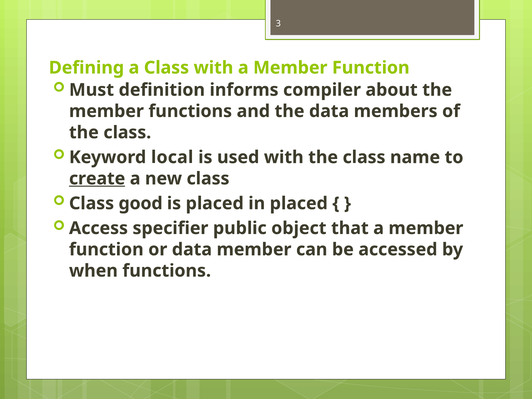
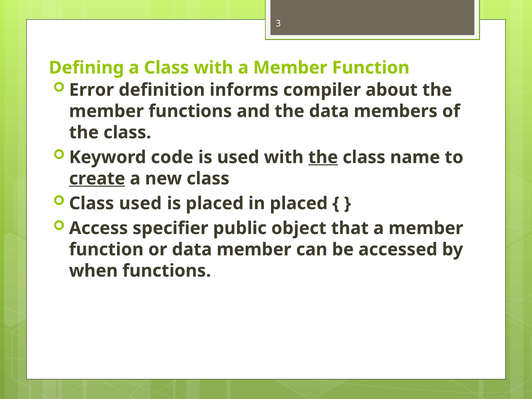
Must: Must -> Error
local: local -> code
the at (323, 157) underline: none -> present
Class good: good -> used
